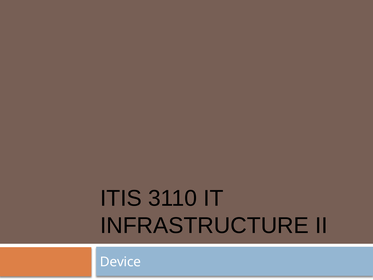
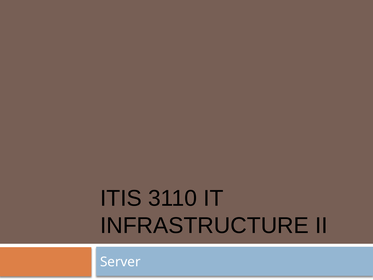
Device: Device -> Server
